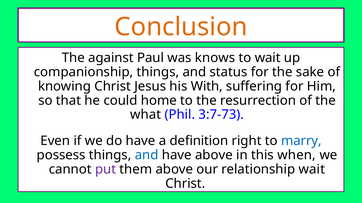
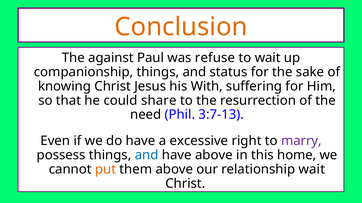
knows: knows -> refuse
home: home -> share
what: what -> need
3:7-73: 3:7-73 -> 3:7-13
definition: definition -> excessive
marry colour: blue -> purple
when: when -> home
put colour: purple -> orange
